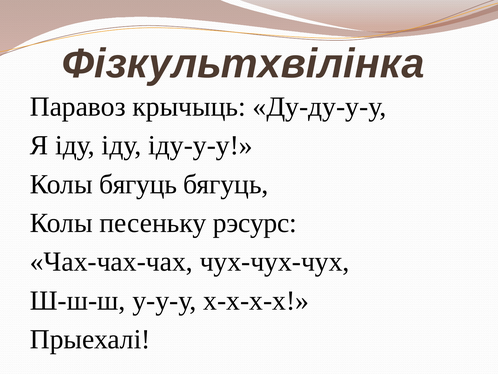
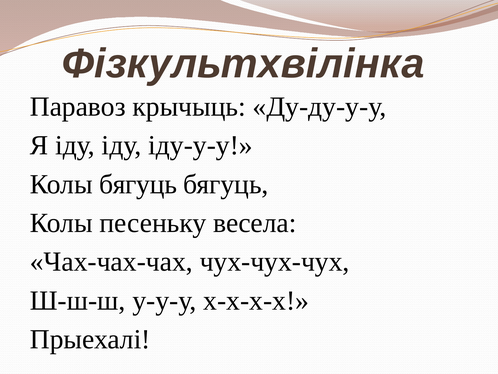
рэсурс: рэсурс -> весела
